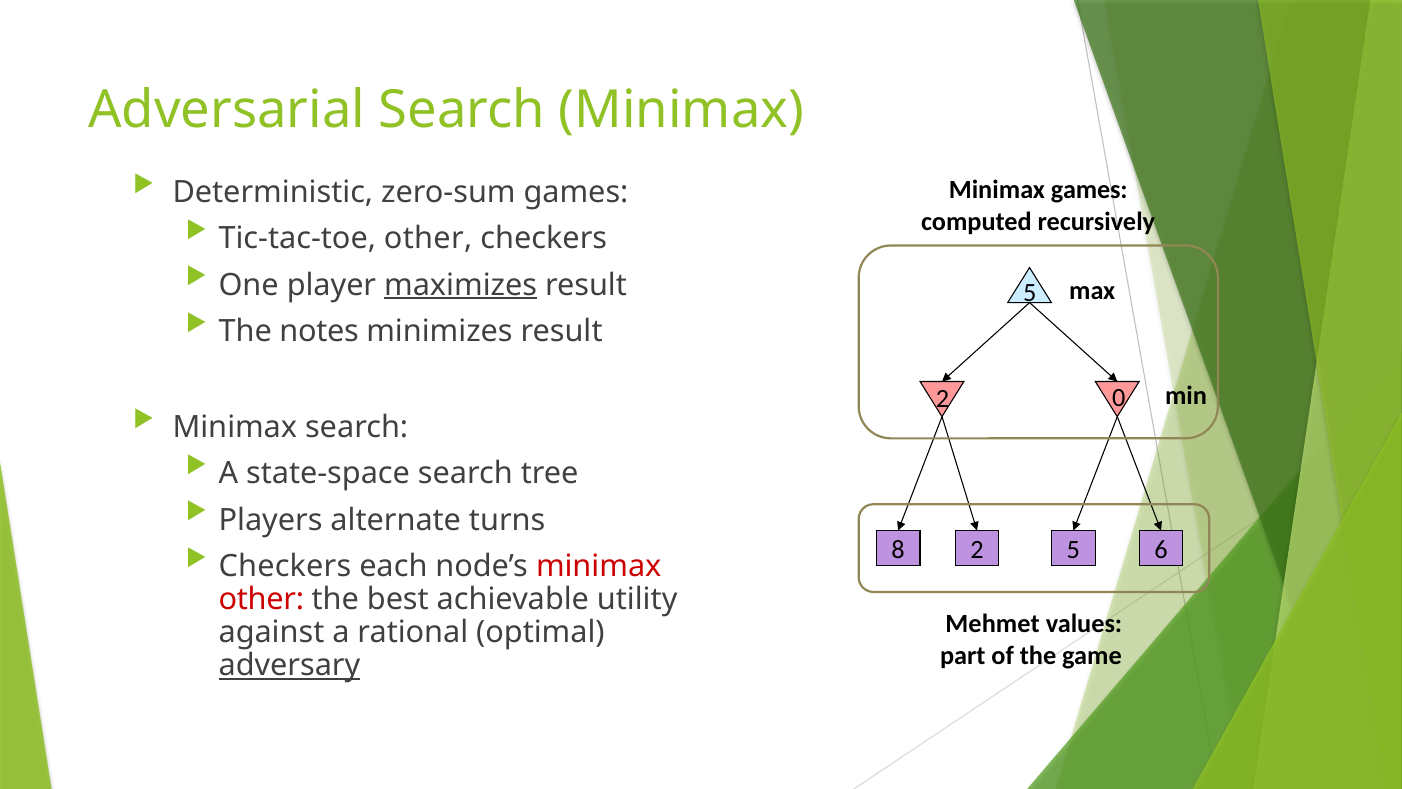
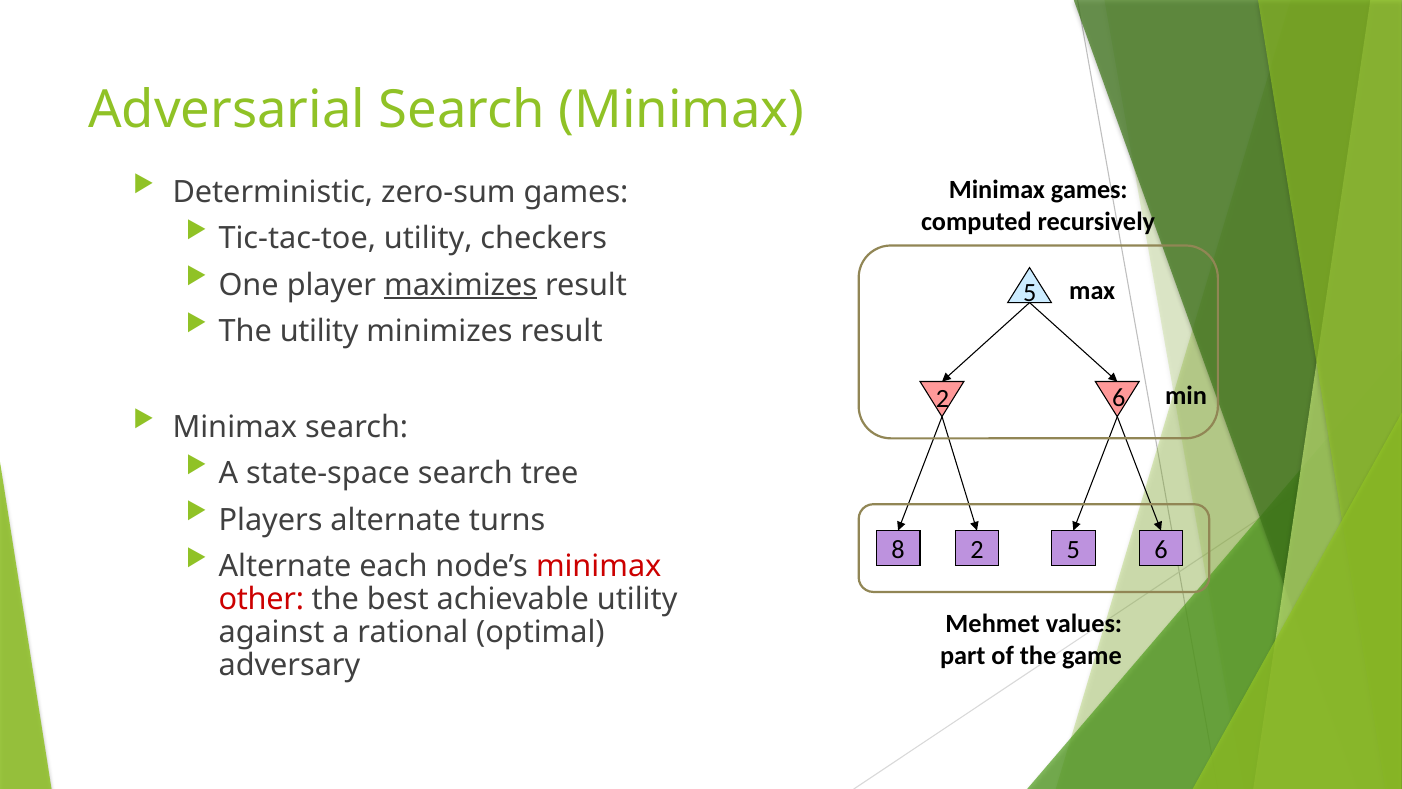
Tic-tac-toe other: other -> utility
The notes: notes -> utility
2 0: 0 -> 6
Checkers at (285, 566): Checkers -> Alternate
adversary underline: present -> none
